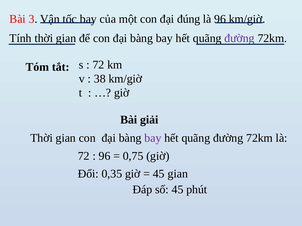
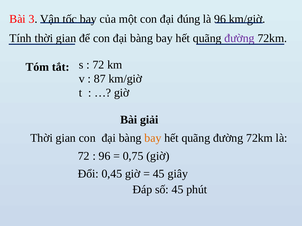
38: 38 -> 87
bay at (153, 138) colour: purple -> orange
0,35: 0,35 -> 0,45
45 gian: gian -> giây
